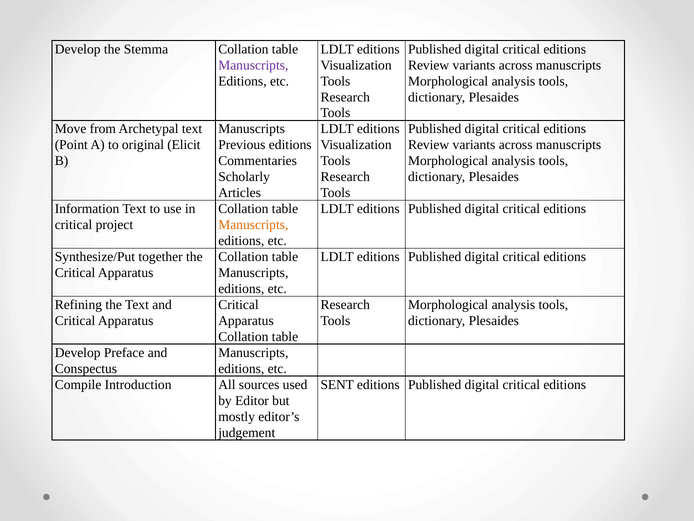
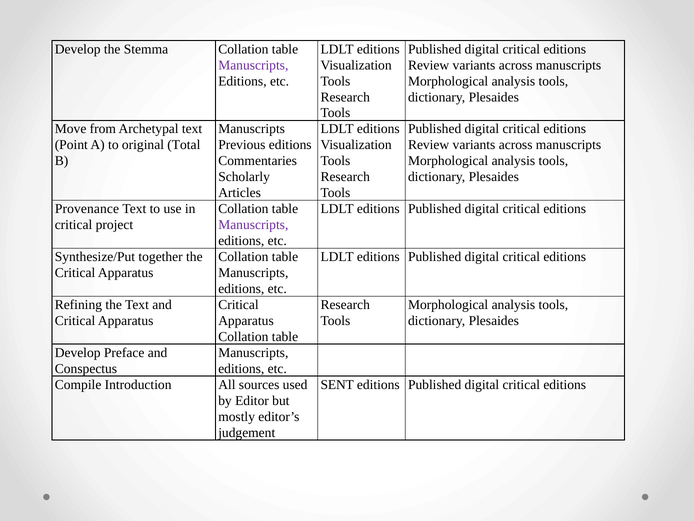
Elicit: Elicit -> Total
Information: Information -> Provenance
Manuscripts at (253, 225) colour: orange -> purple
